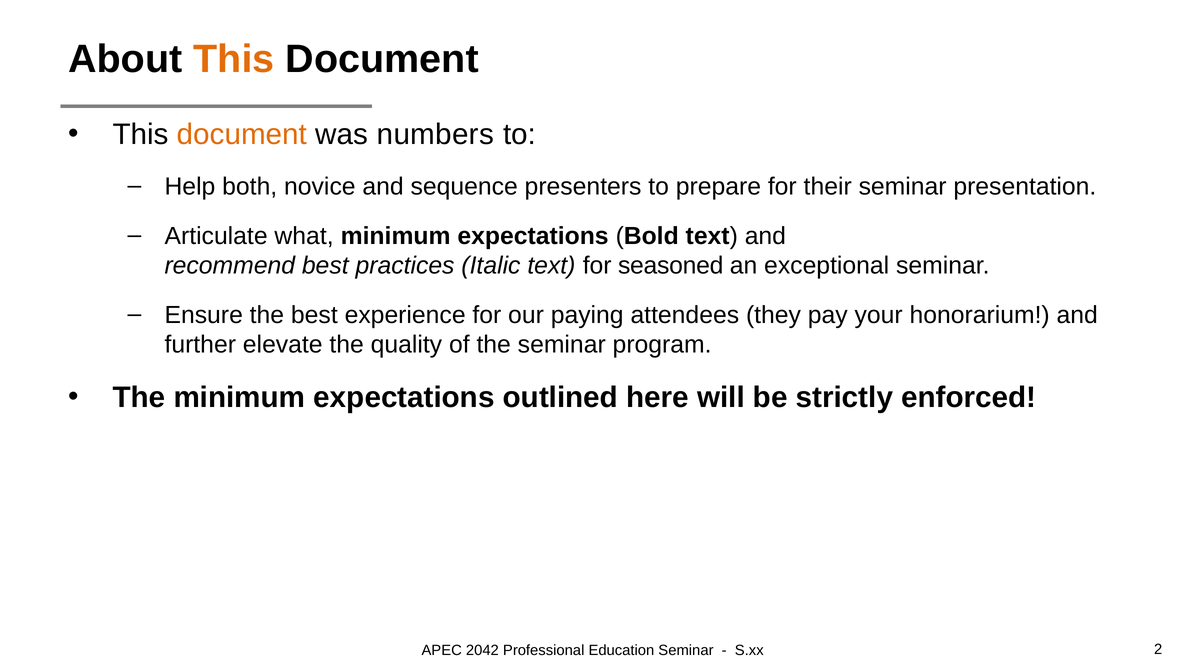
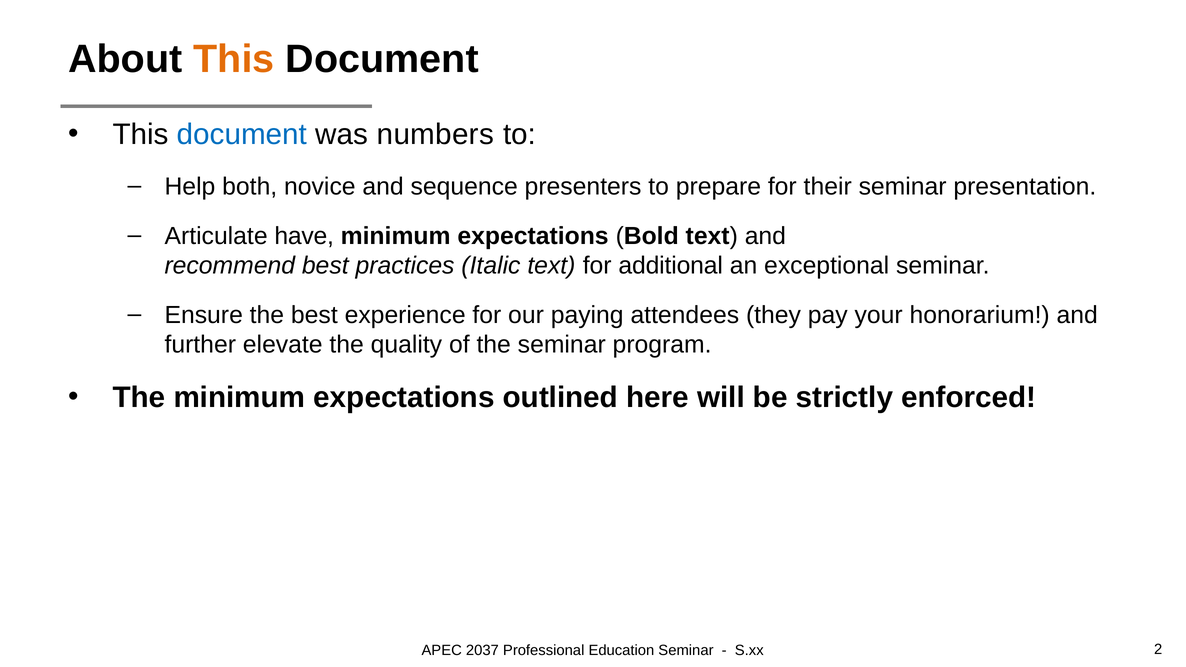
document at (242, 135) colour: orange -> blue
what: what -> have
seasoned: seasoned -> additional
2042: 2042 -> 2037
